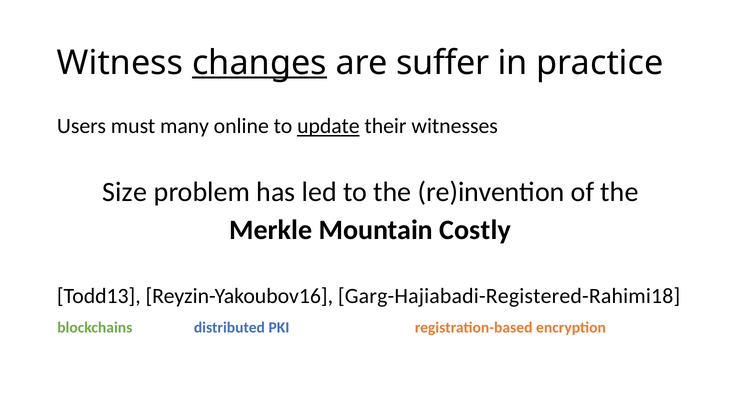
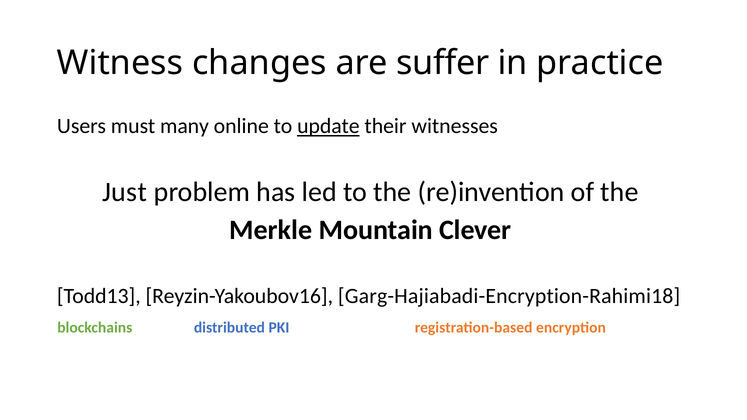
changes underline: present -> none
Size: Size -> Just
Costly: Costly -> Clever
Garg-Hajiabadi-Registered-Rahimi18: Garg-Hajiabadi-Registered-Rahimi18 -> Garg-Hajiabadi-Encryption-Rahimi18
